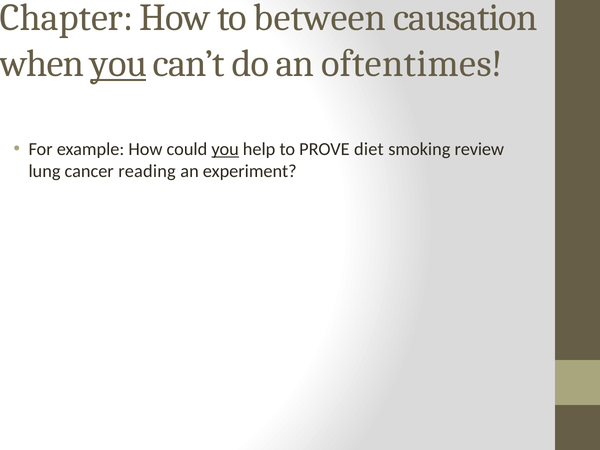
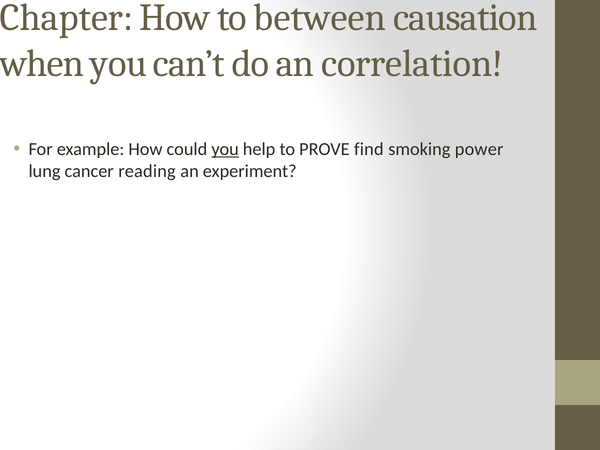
you at (119, 63) underline: present -> none
oftentimes: oftentimes -> correlation
diet: diet -> find
review: review -> power
